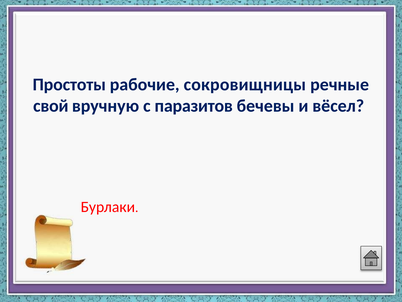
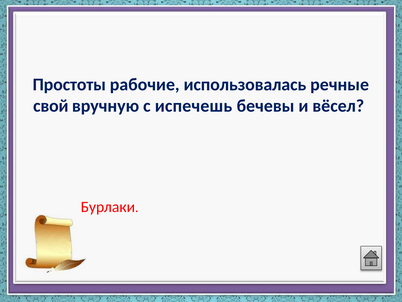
сокровищницы: сокровищницы -> использовалась
паразитов: паразитов -> испечешь
